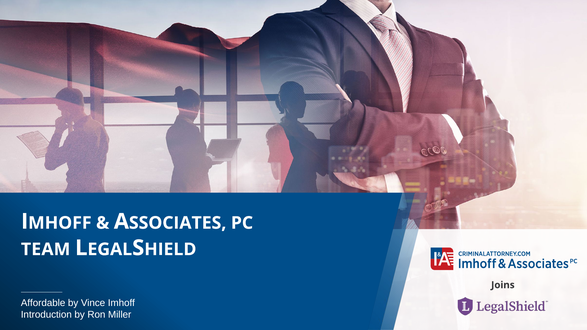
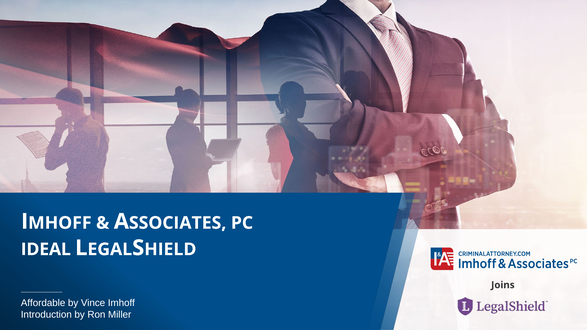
TEAM: TEAM -> IDEAL
